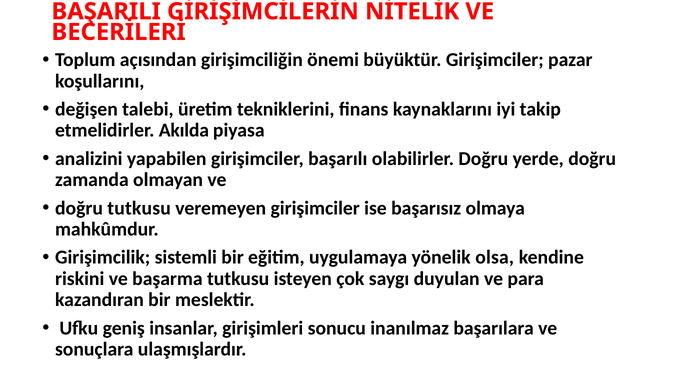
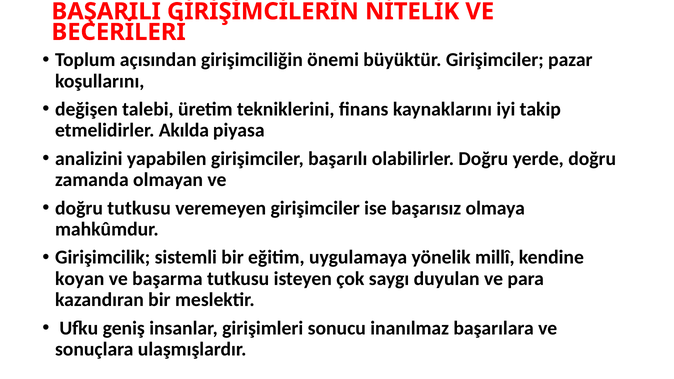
olsa: olsa -> millî
riskini: riskini -> koyan
